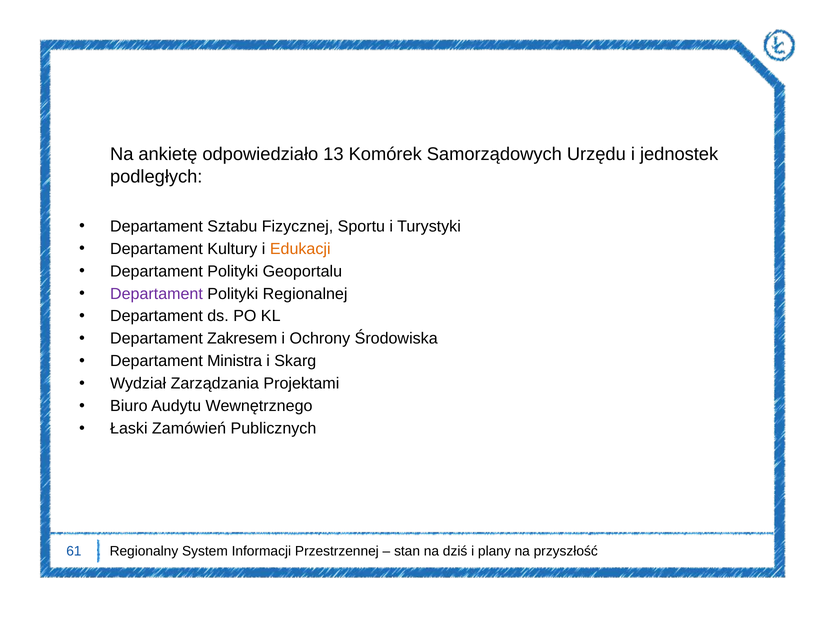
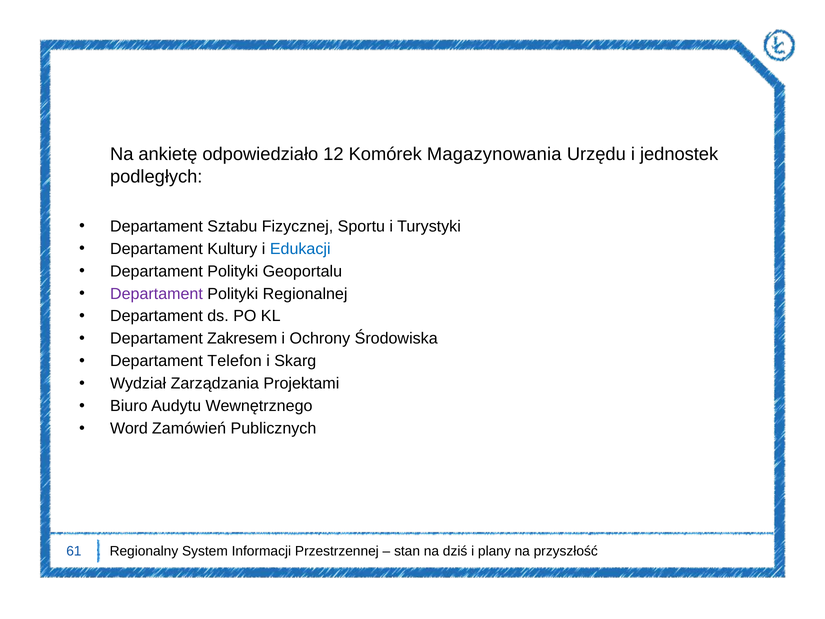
13: 13 -> 12
Samorządowych: Samorządowych -> Magazynowania
Edukacji colour: orange -> blue
Ministra: Ministra -> Telefon
Łaski: Łaski -> Word
